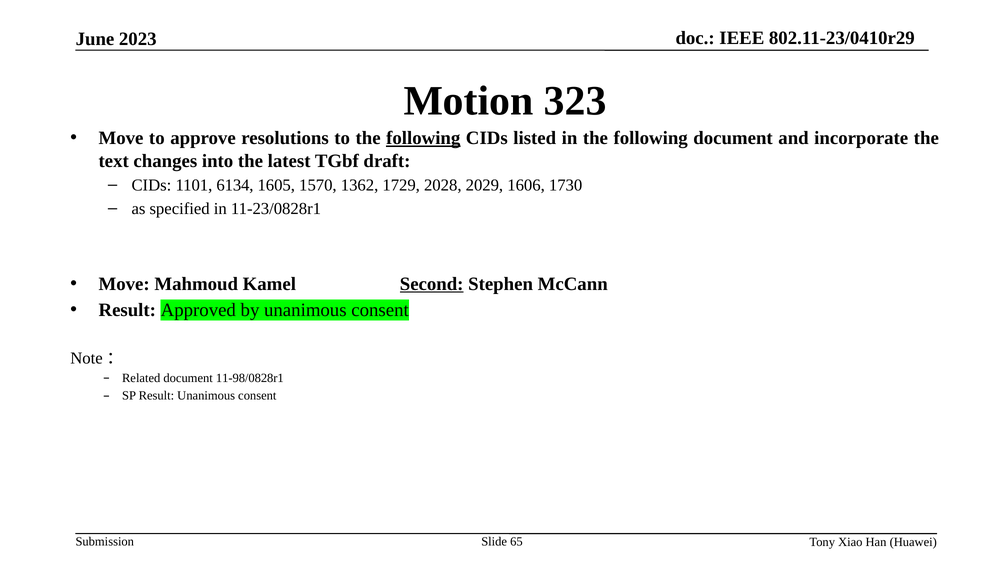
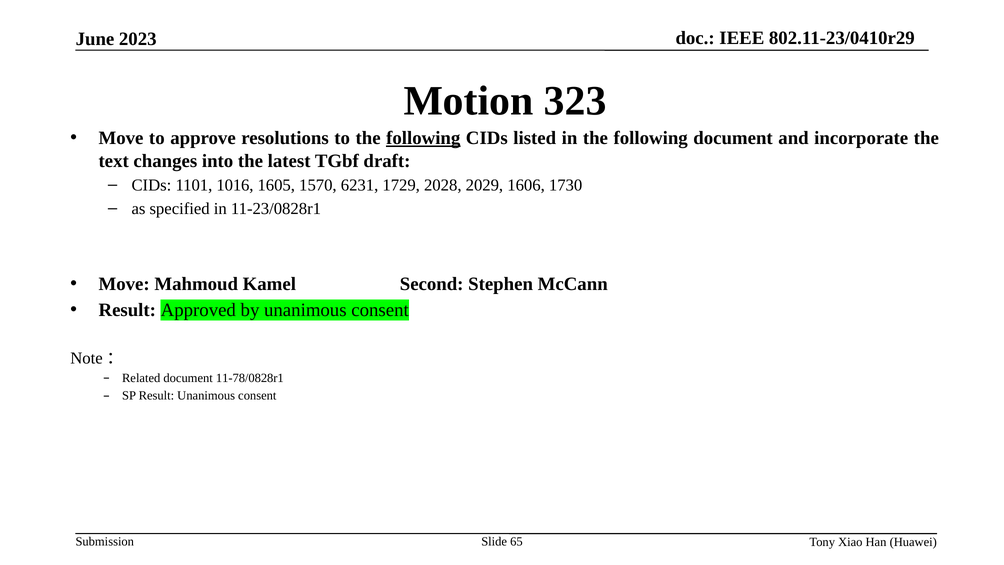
6134: 6134 -> 1016
1362: 1362 -> 6231
Second underline: present -> none
11-98/0828r1: 11-98/0828r1 -> 11-78/0828r1
